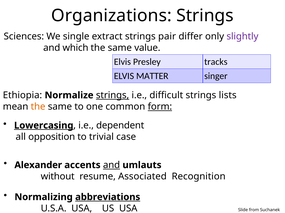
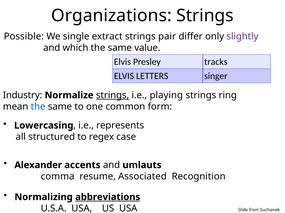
Sciences: Sciences -> Possible
MATTER: MATTER -> LETTERS
Ethiopia: Ethiopia -> Industry
difficult: difficult -> playing
lists: lists -> ring
the at (38, 107) colour: orange -> blue
form underline: present -> none
Lowercasing underline: present -> none
dependent: dependent -> represents
opposition: opposition -> structured
trivial: trivial -> regex
and at (112, 166) underline: present -> none
without: without -> comma
